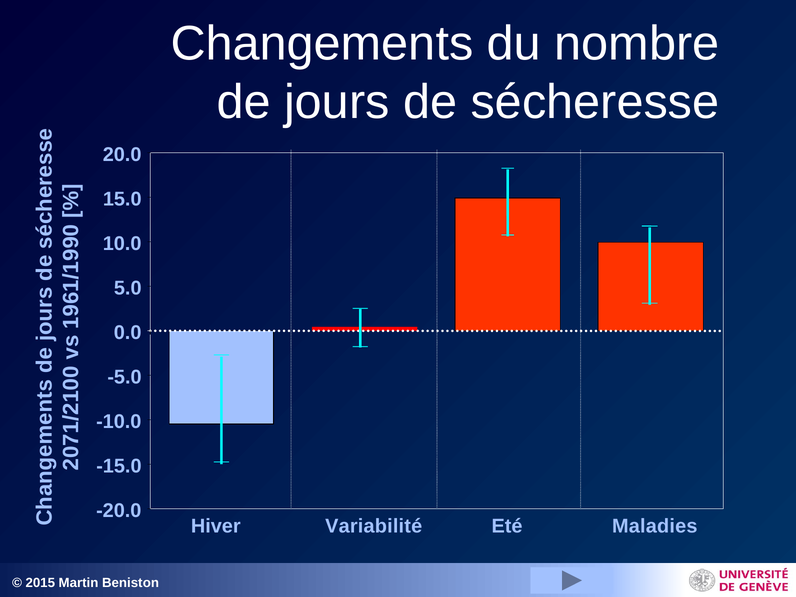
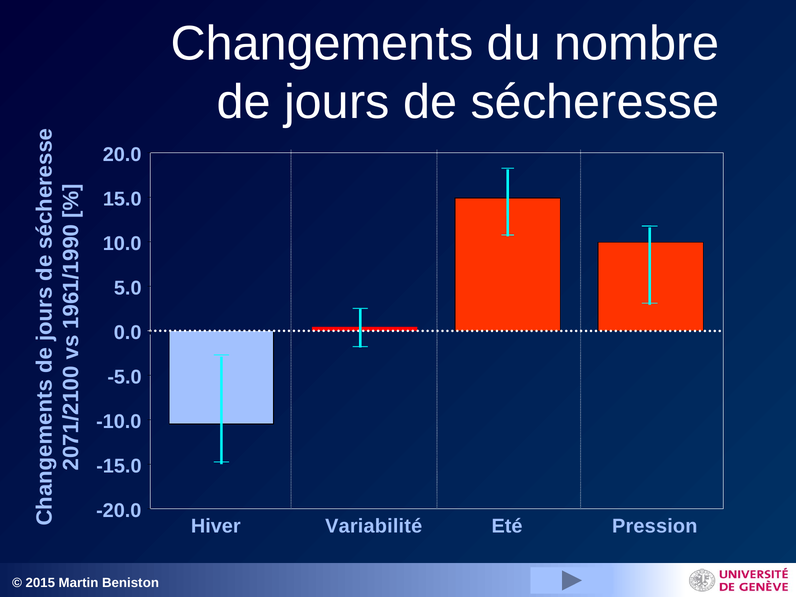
Maladies: Maladies -> Pression
